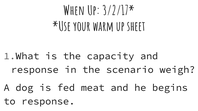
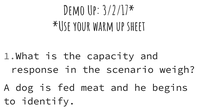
When: When -> Demo
to response: response -> identify
